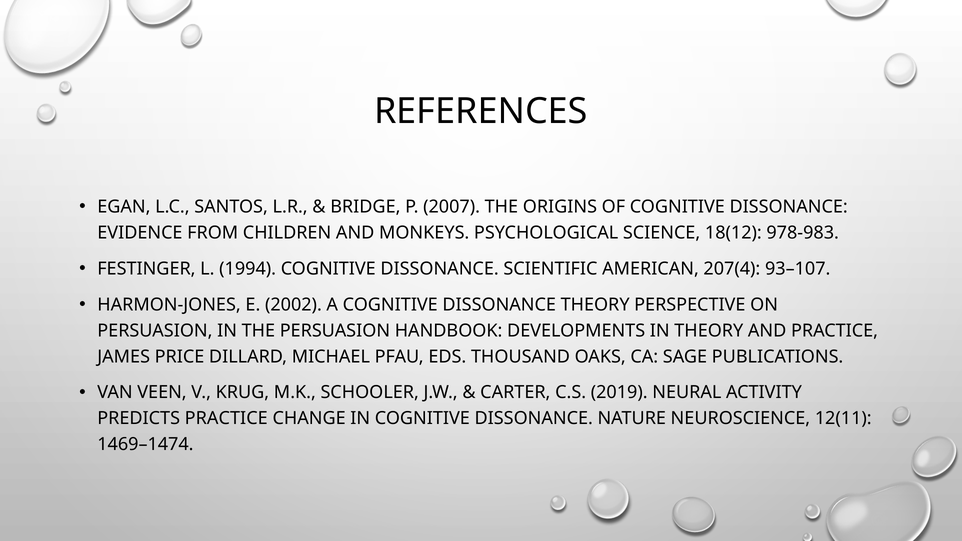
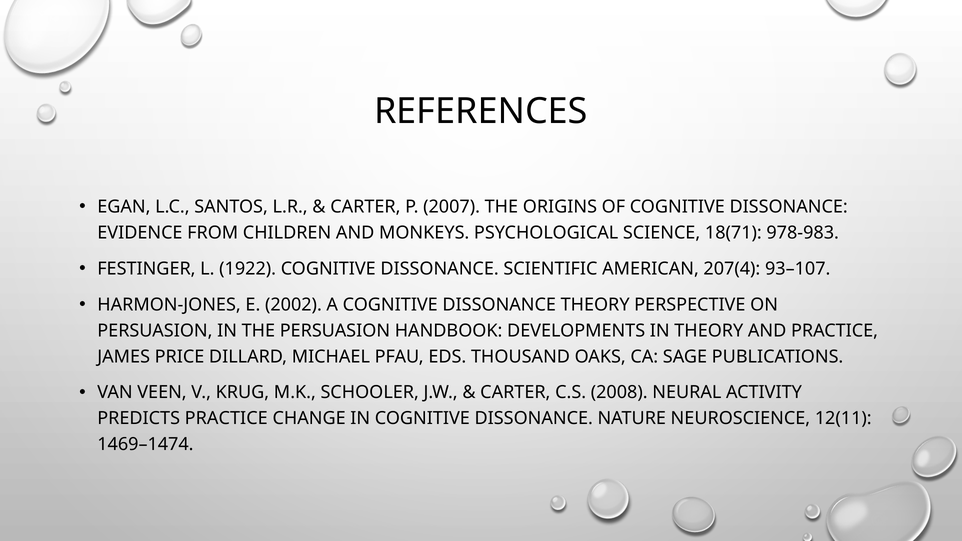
BRIDGE at (365, 207): BRIDGE -> CARTER
18(12: 18(12 -> 18(71
1994: 1994 -> 1922
2019: 2019 -> 2008
